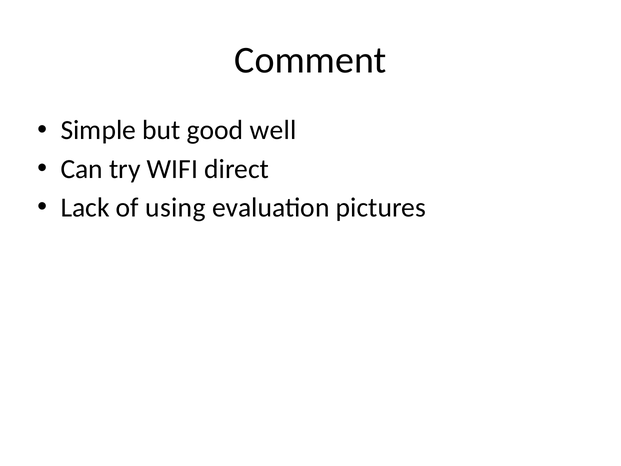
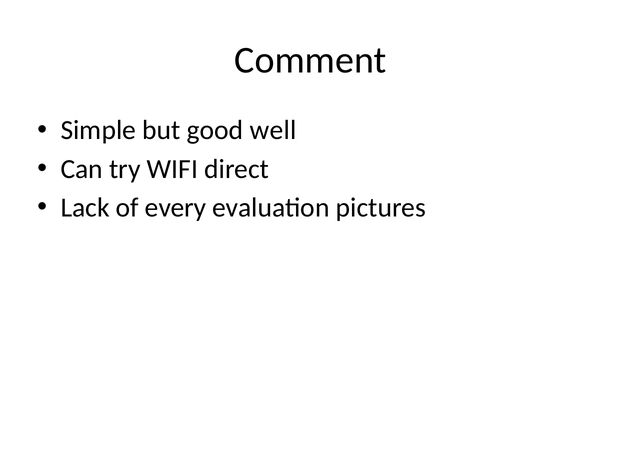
using: using -> every
